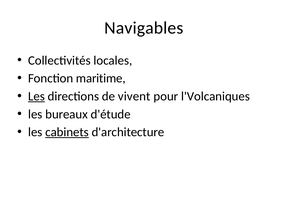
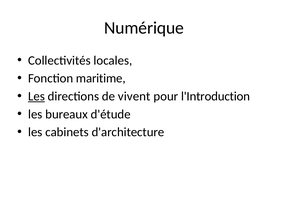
Navigables: Navigables -> Numérique
l'Volcaniques: l'Volcaniques -> l'Introduction
cabinets underline: present -> none
